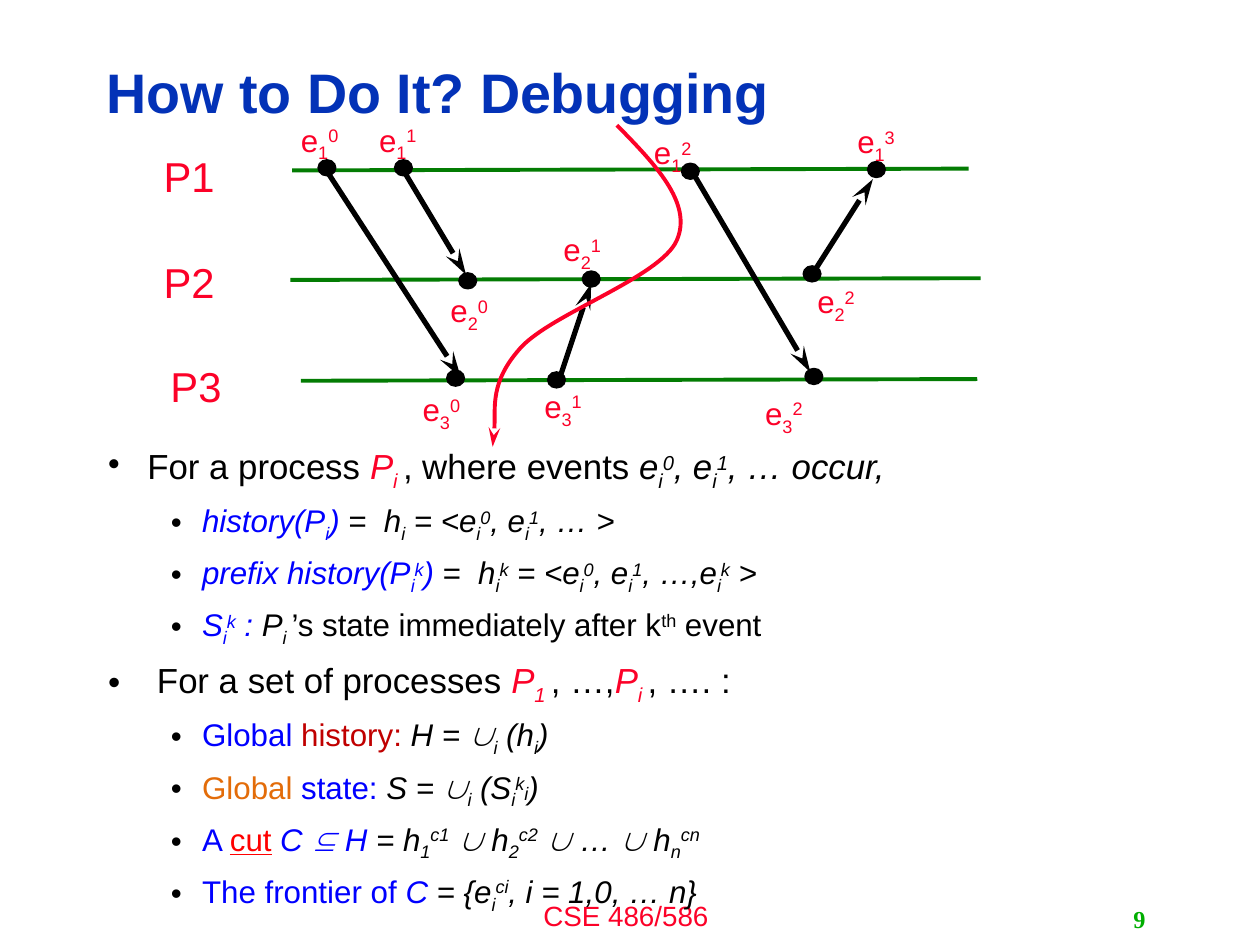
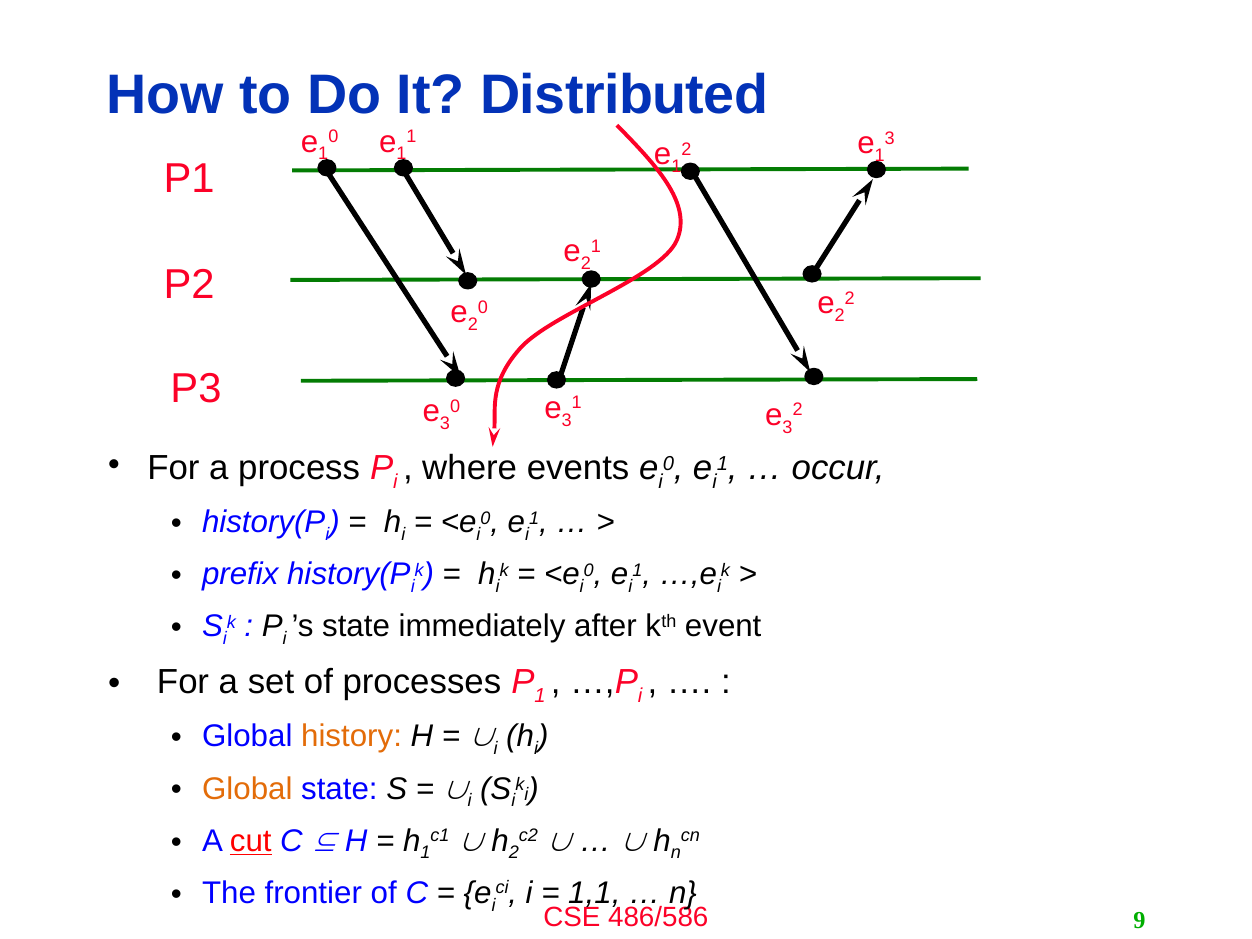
Debugging: Debugging -> Distributed
history colour: red -> orange
1,0: 1,0 -> 1,1
